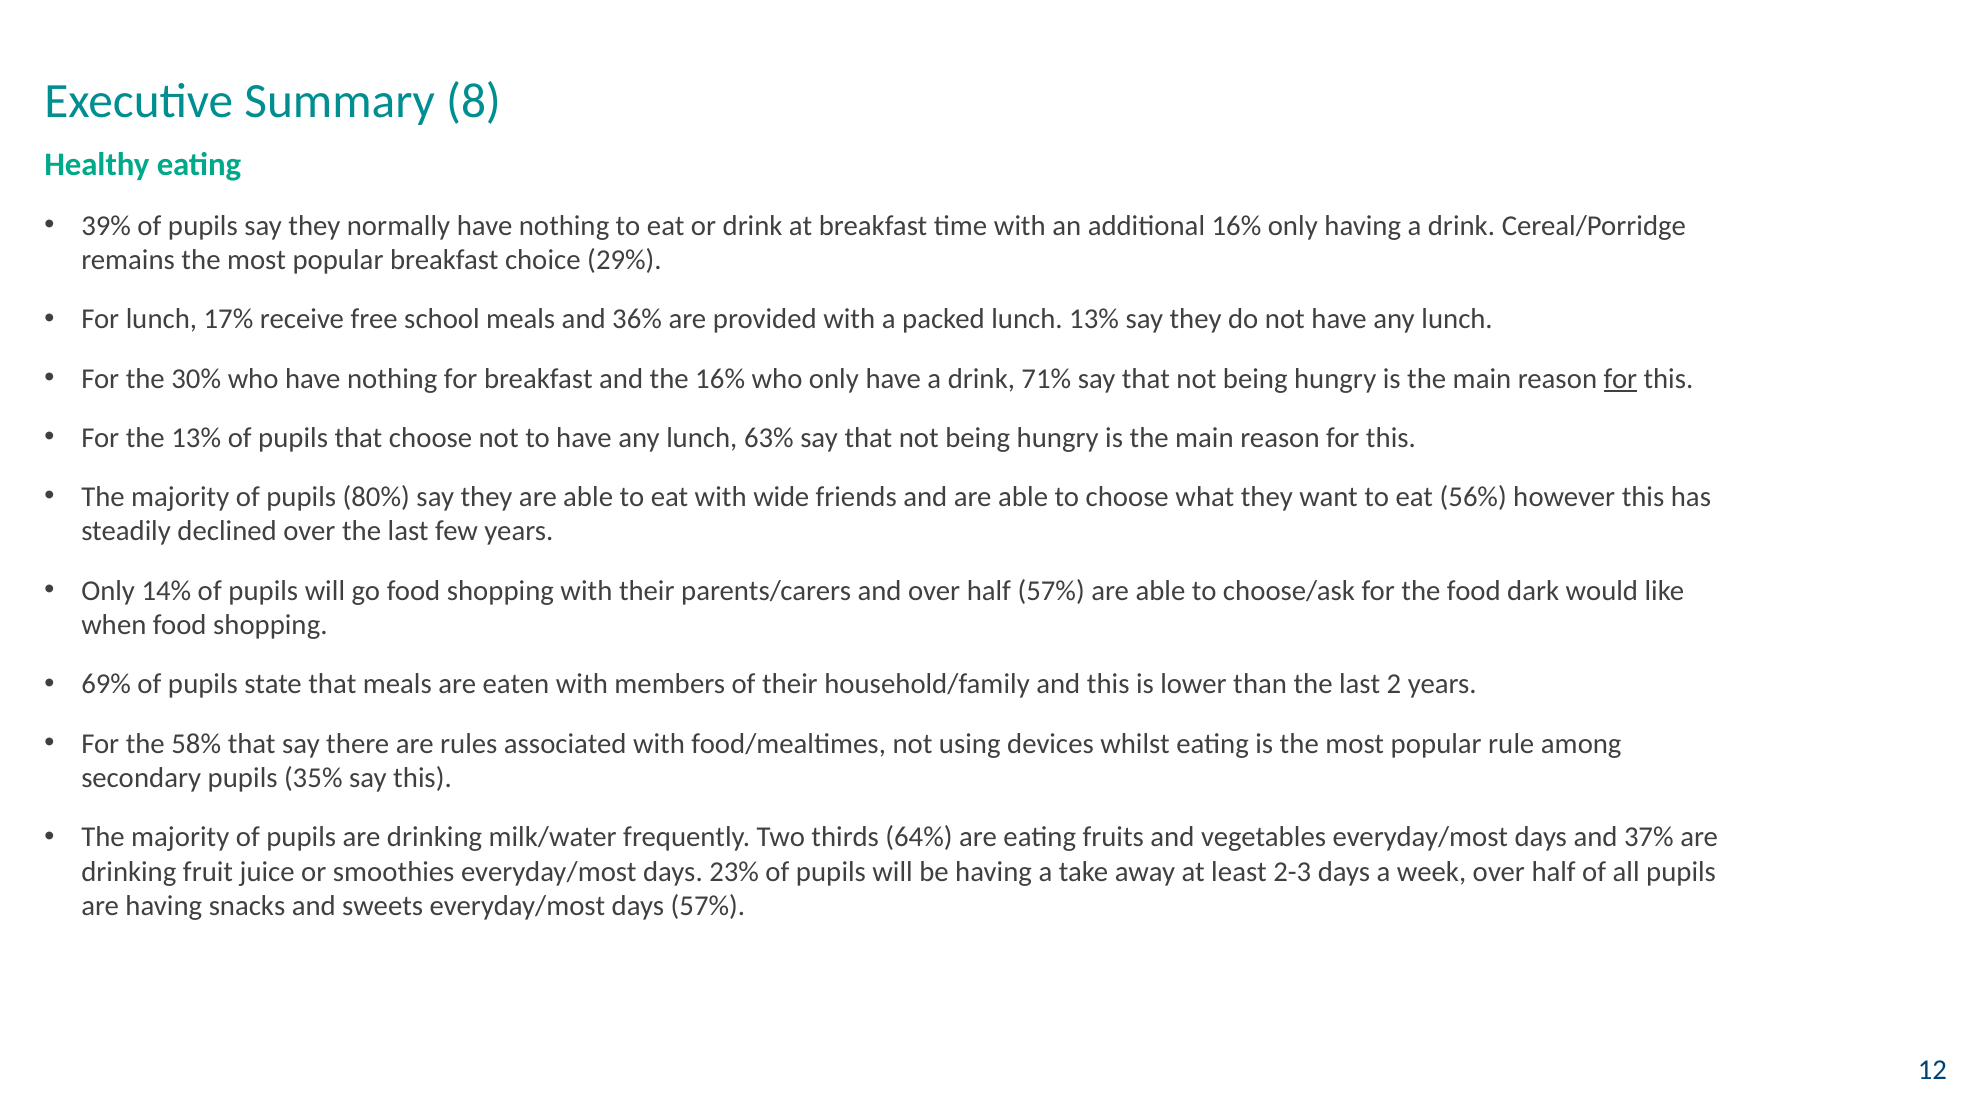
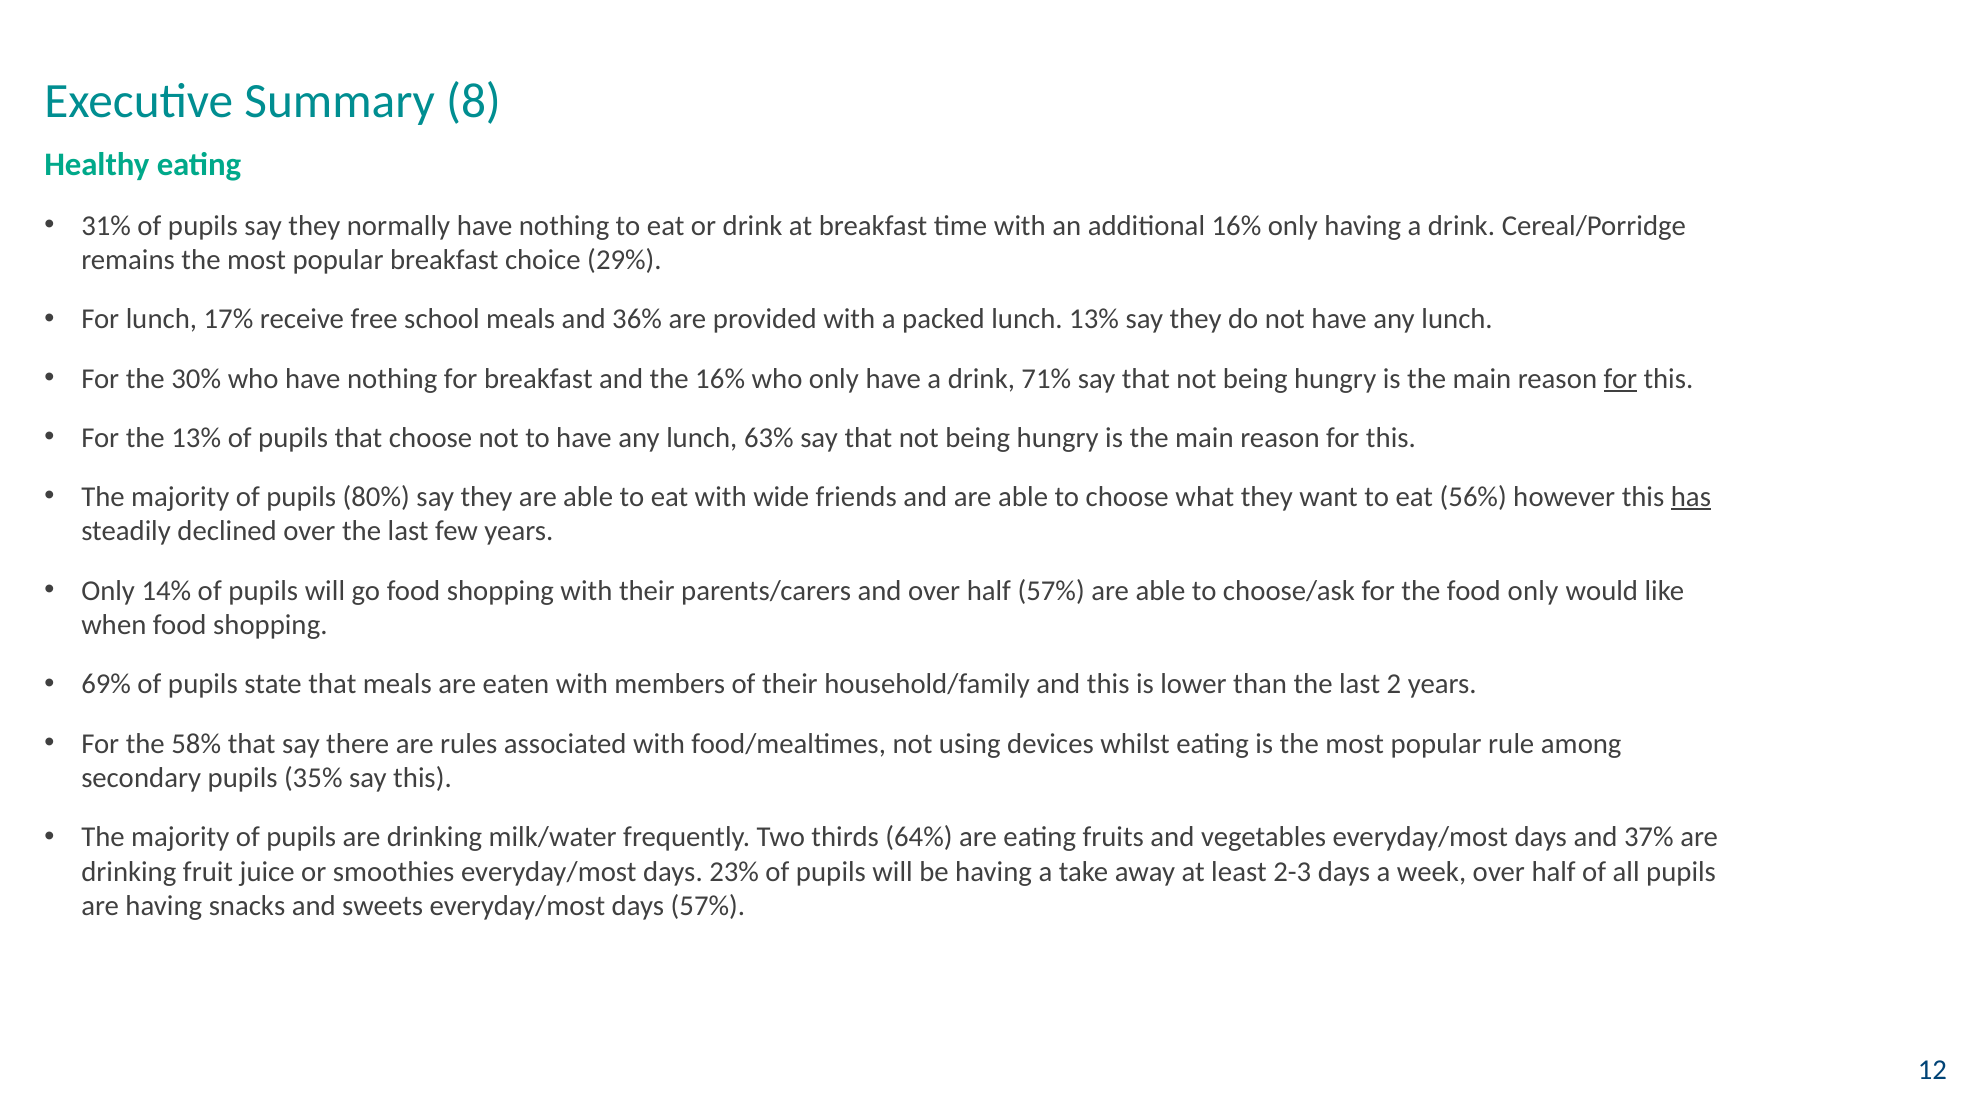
39%: 39% -> 31%
has underline: none -> present
food dark: dark -> only
